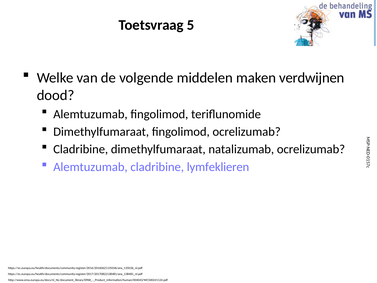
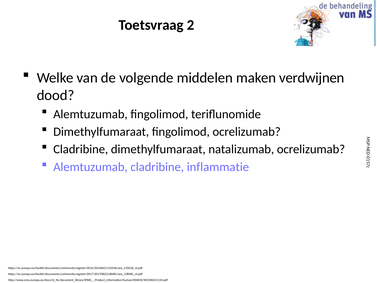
Toetsvraag 5: 5 -> 2
lymfeklieren: lymfeklieren -> inflammatie
